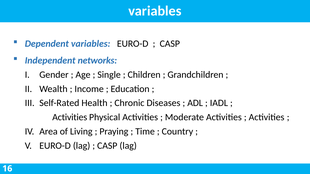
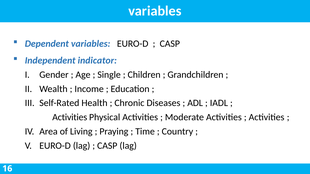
networks: networks -> indicator
